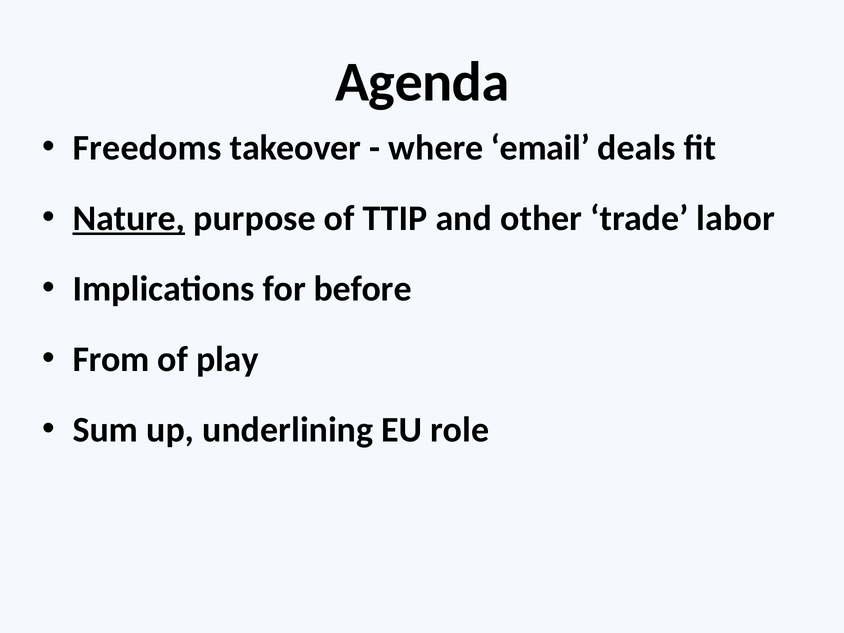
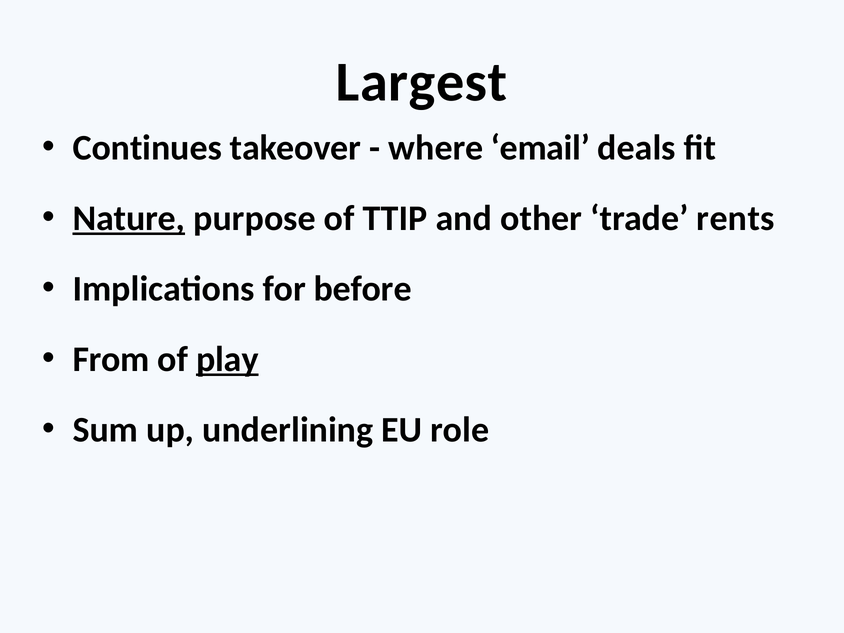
Agenda: Agenda -> Largest
Freedoms: Freedoms -> Continues
labor: labor -> rents
play underline: none -> present
